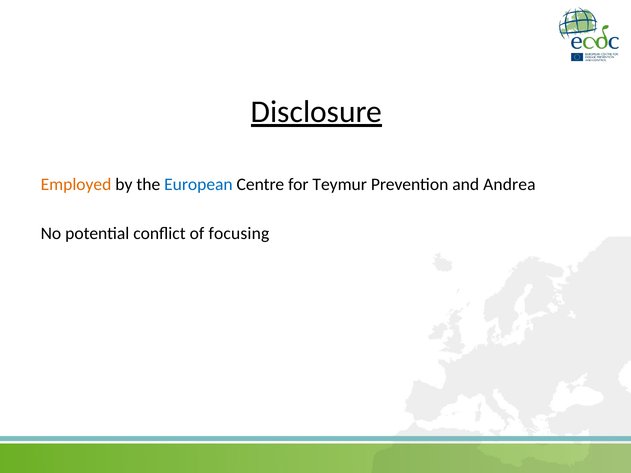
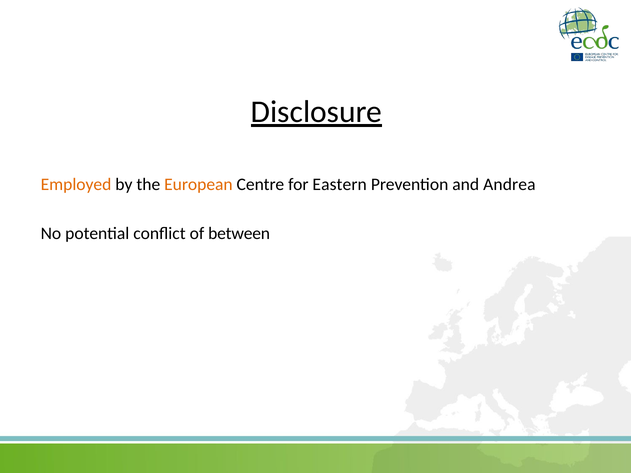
European colour: blue -> orange
Teymur: Teymur -> Eastern
focusing: focusing -> between
